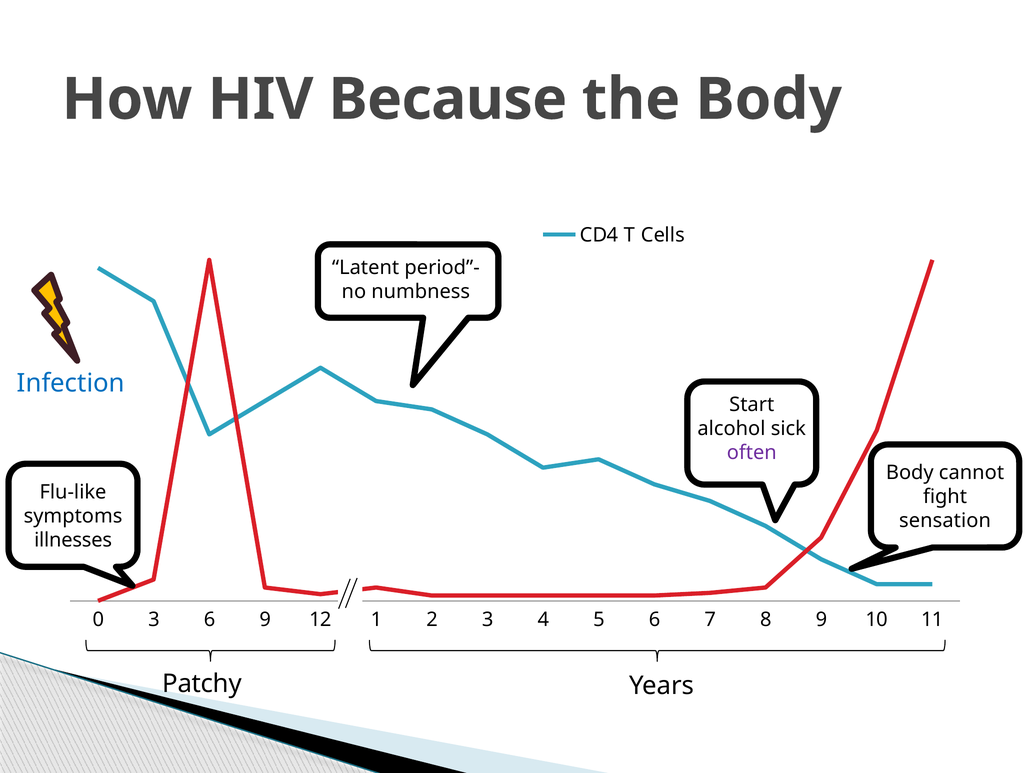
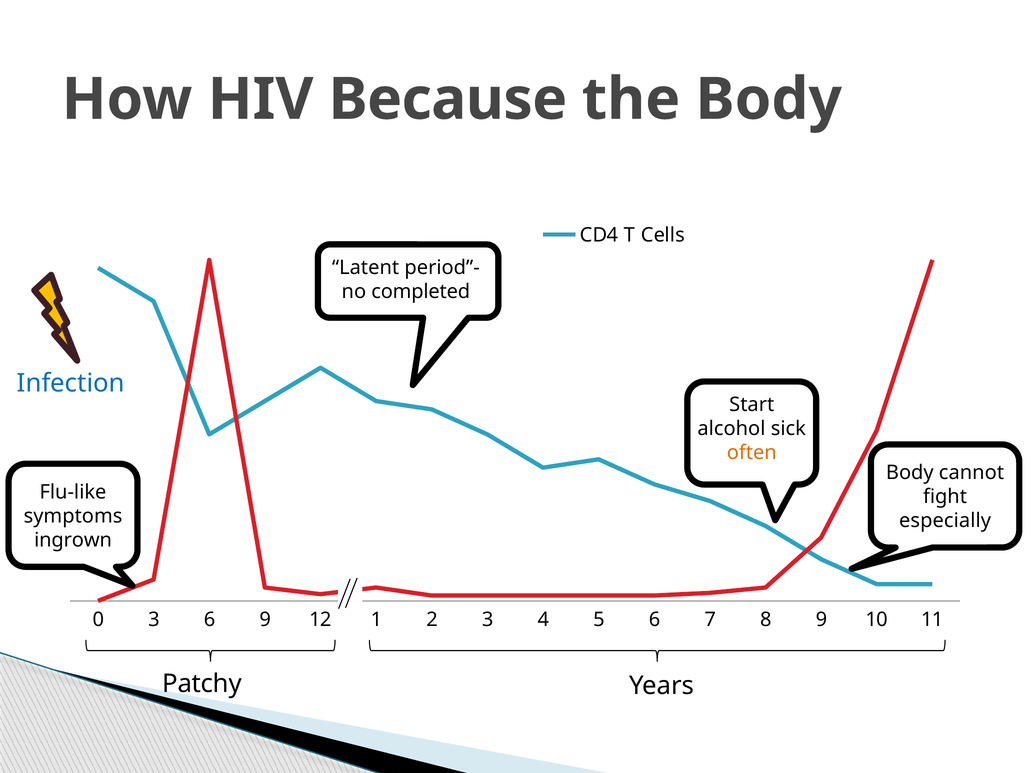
numbness: numbness -> completed
often colour: purple -> orange
sensation: sensation -> especially
illnesses: illnesses -> ingrown
